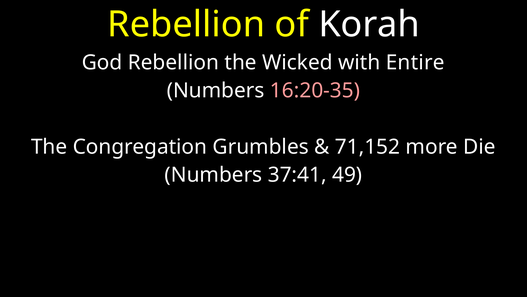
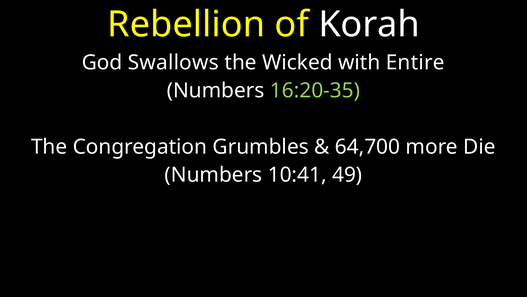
God Rebellion: Rebellion -> Swallows
16:20-35 colour: pink -> light green
71,152: 71,152 -> 64,700
37:41: 37:41 -> 10:41
